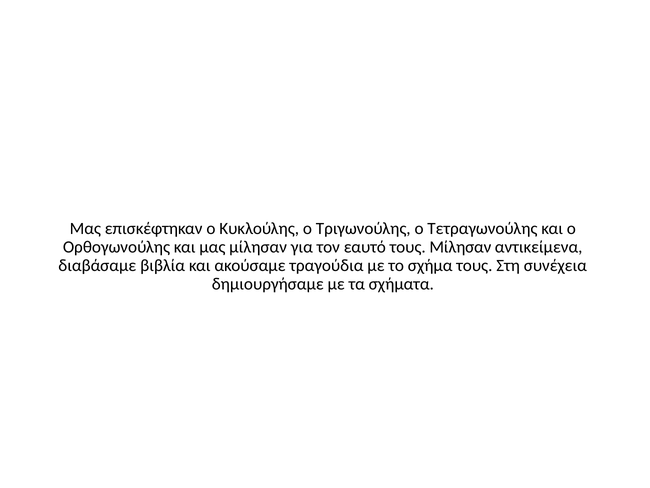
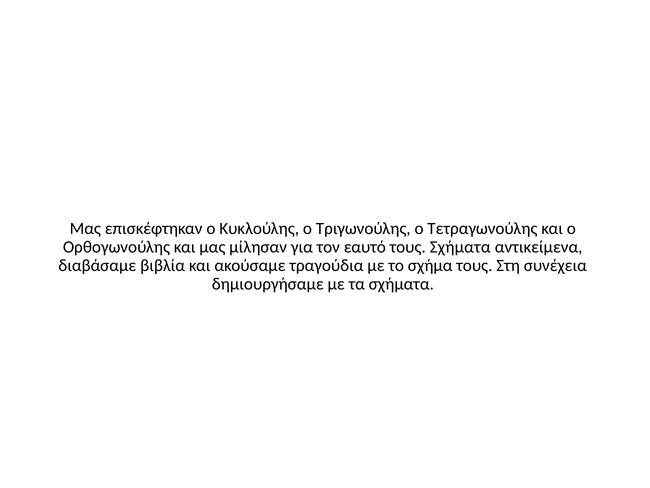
τους Μίλησαν: Μίλησαν -> Σχήματα
